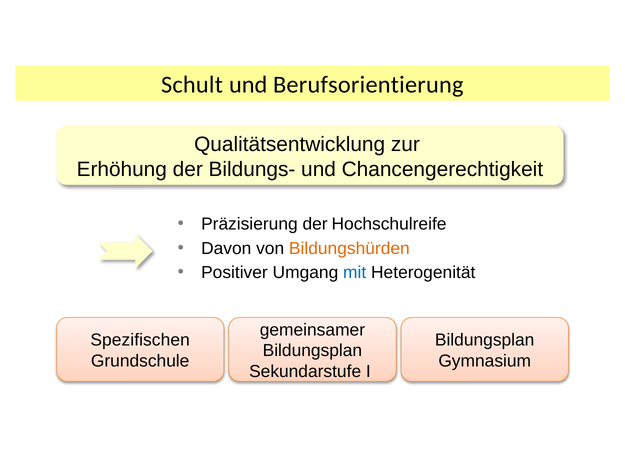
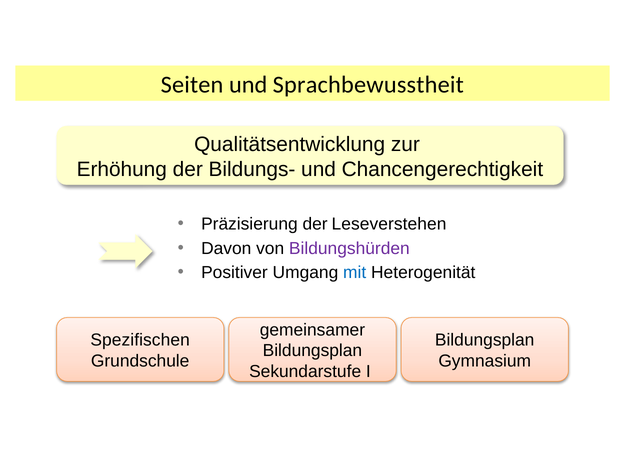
Schult: Schult -> Seiten
Berufsorientierung: Berufsorientierung -> Sprachbewusstheit
Hochschulreife: Hochschulreife -> Leseverstehen
Bildungshürden colour: orange -> purple
